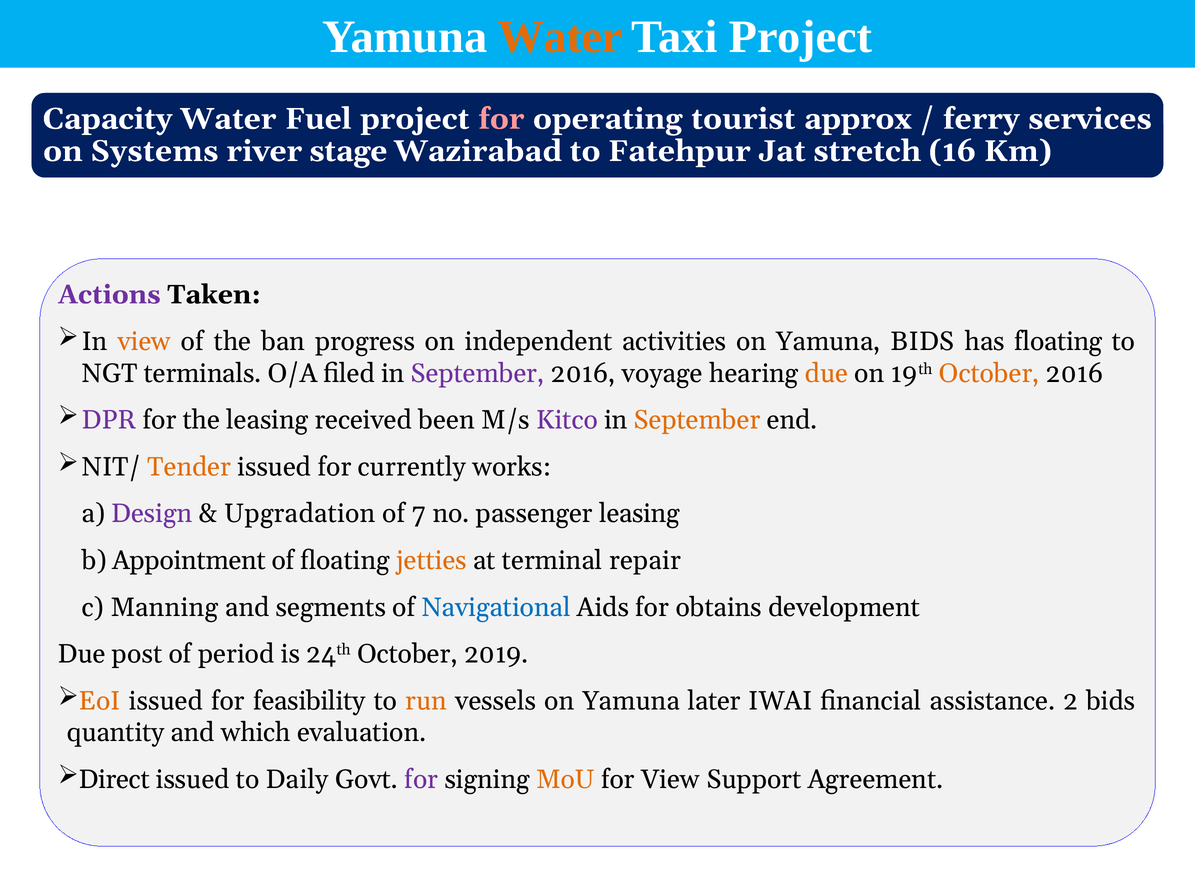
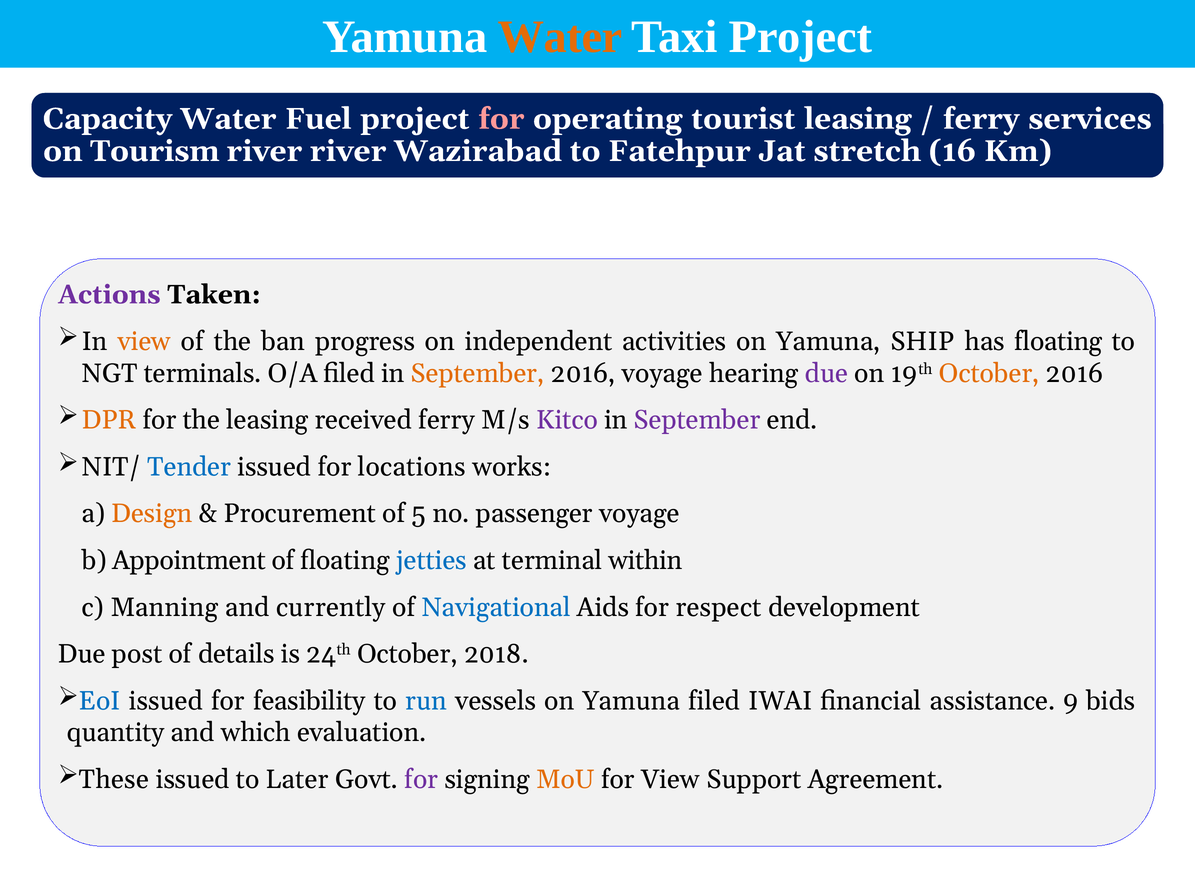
approx at (858, 119): approx -> leasing
Systems: Systems -> Tourism
stage at (348, 151): stage -> river
Yamuna BIDS: BIDS -> SHIP
September at (478, 373) colour: purple -> orange
due at (826, 373) colour: orange -> purple
DPR colour: purple -> orange
received been: been -> ferry
September at (697, 420) colour: orange -> purple
Tender colour: orange -> blue
currently: currently -> locations
Design colour: purple -> orange
Upgradation: Upgradation -> Procurement
7: 7 -> 5
passenger leasing: leasing -> voyage
jetties colour: orange -> blue
repair: repair -> within
segments: segments -> currently
obtains: obtains -> respect
period: period -> details
2019: 2019 -> 2018
EoI colour: orange -> blue
run colour: orange -> blue
Yamuna later: later -> filed
2: 2 -> 9
Direct: Direct -> These
Daily: Daily -> Later
